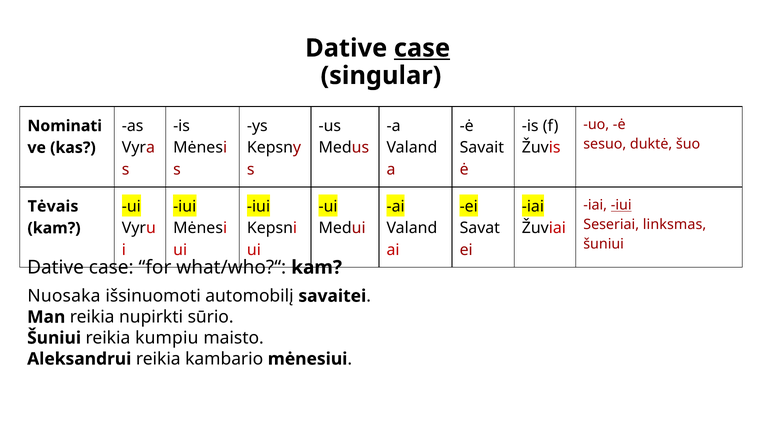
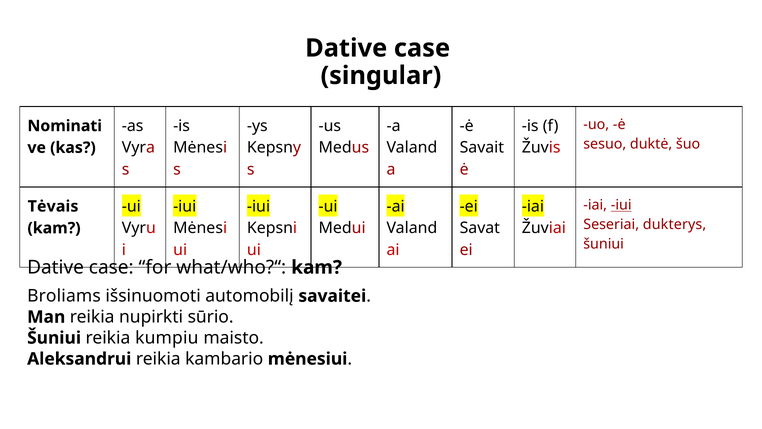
case at (422, 48) underline: present -> none
linksmas: linksmas -> dukterys
Nuosaka: Nuosaka -> Broliams
